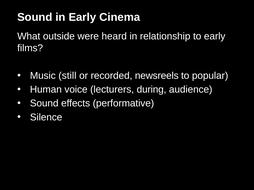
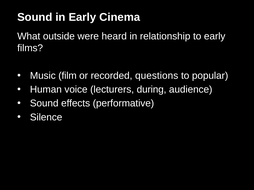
still: still -> film
newsreels: newsreels -> questions
